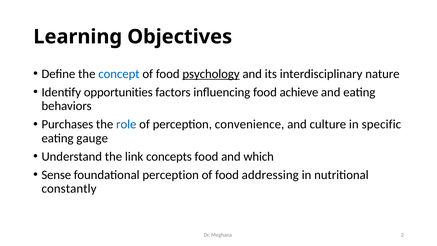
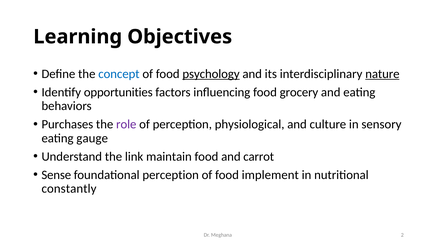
nature underline: none -> present
achieve: achieve -> grocery
role colour: blue -> purple
convenience: convenience -> physiological
specific: specific -> sensory
concepts: concepts -> maintain
which: which -> carrot
addressing: addressing -> implement
